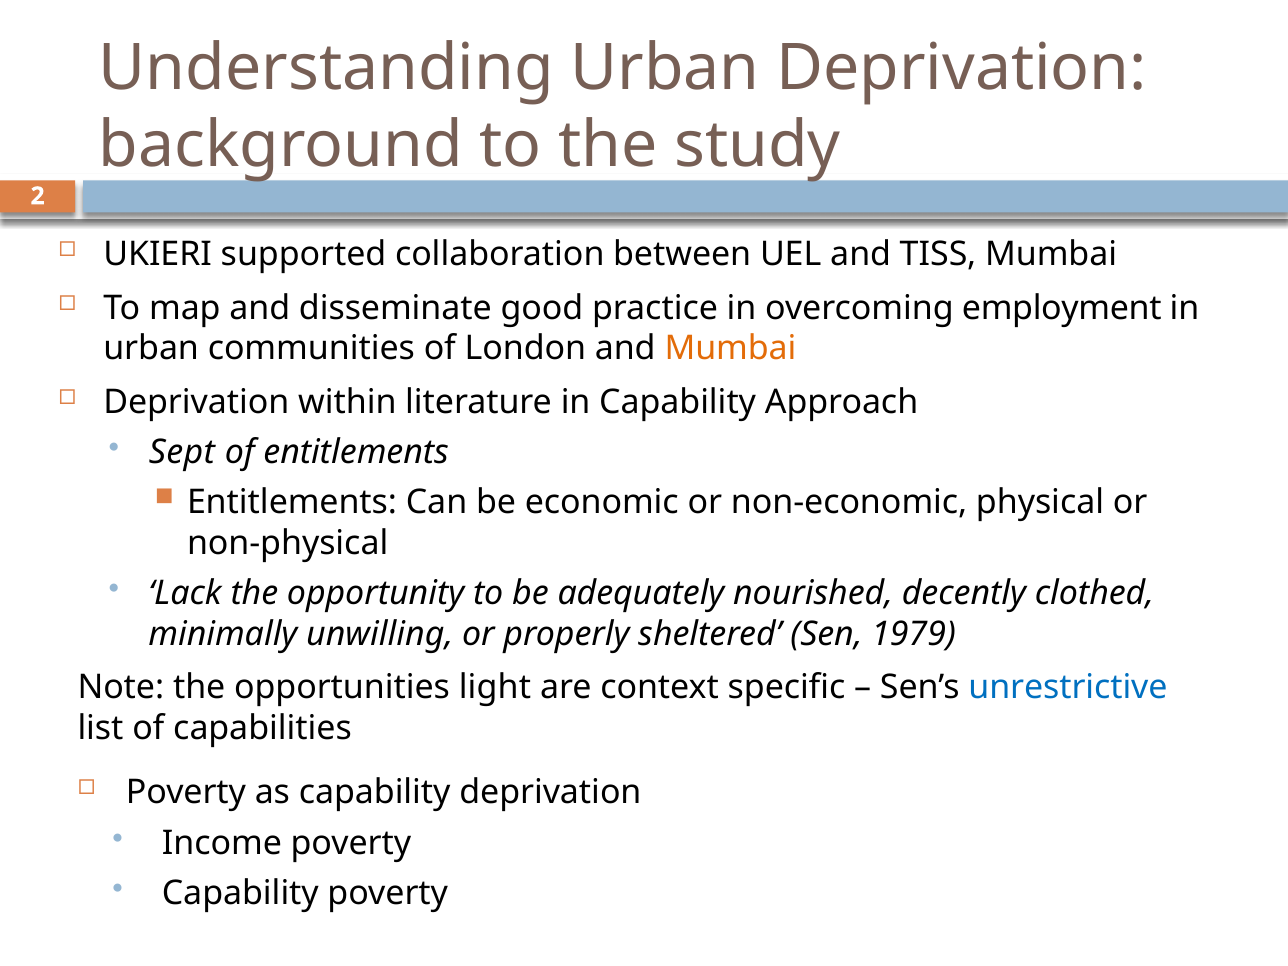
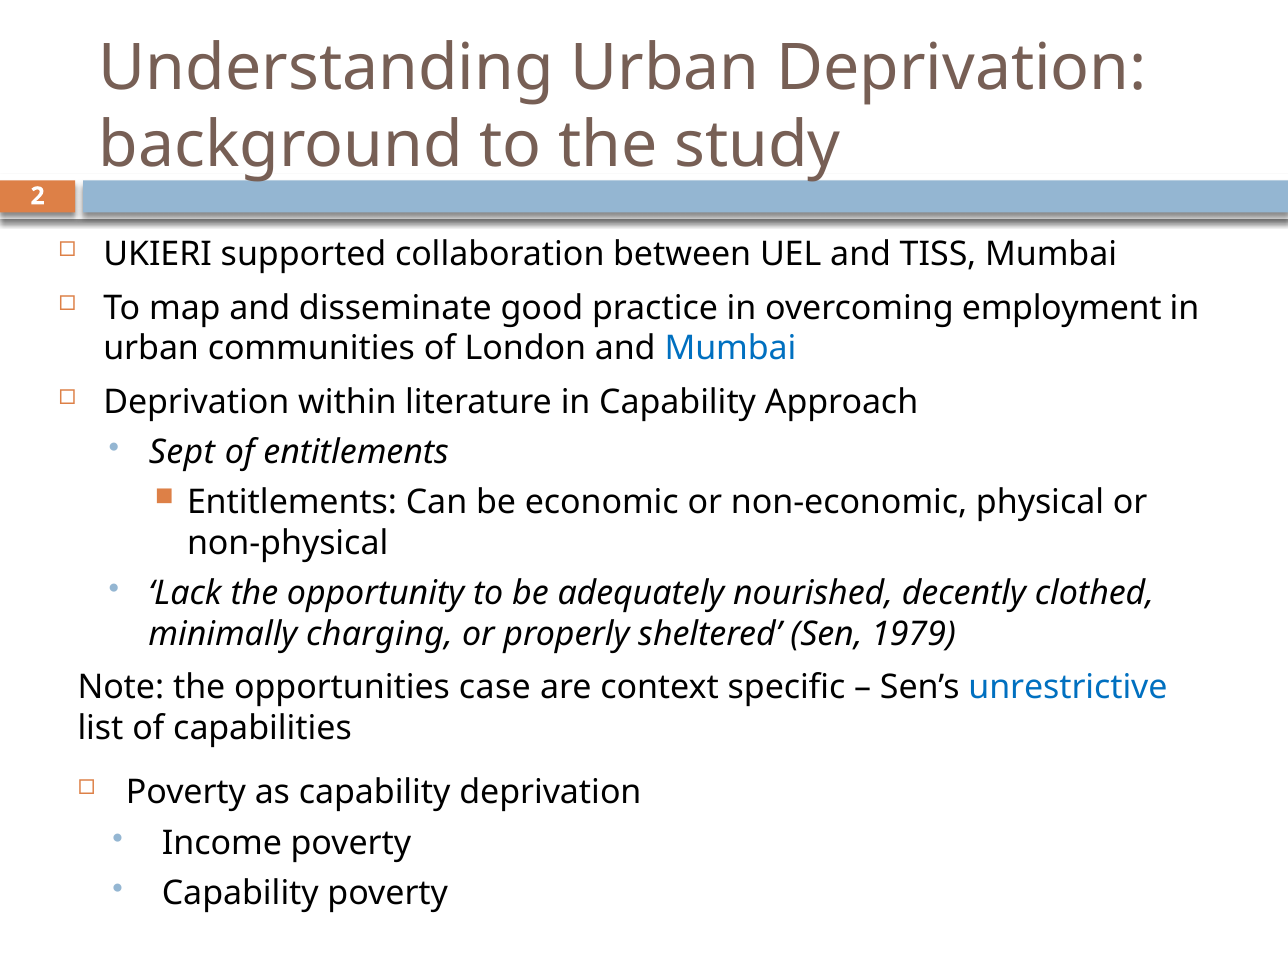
Mumbai at (731, 349) colour: orange -> blue
unwilling: unwilling -> charging
light: light -> case
